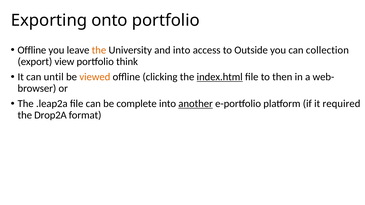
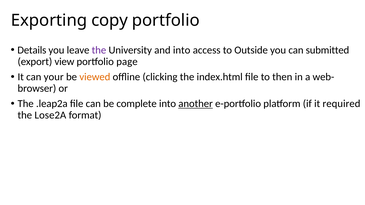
onto: onto -> copy
Offline at (32, 50): Offline -> Details
the at (99, 50) colour: orange -> purple
collection: collection -> submitted
think: think -> page
until: until -> your
index.html underline: present -> none
Drop2A: Drop2A -> Lose2A
